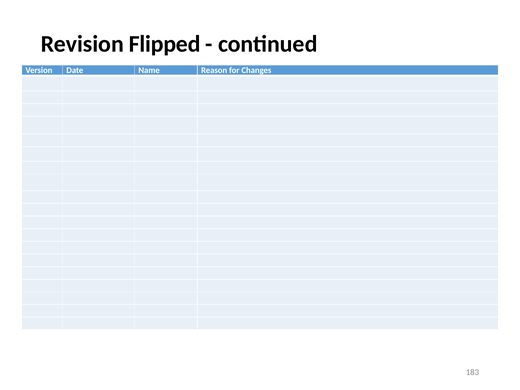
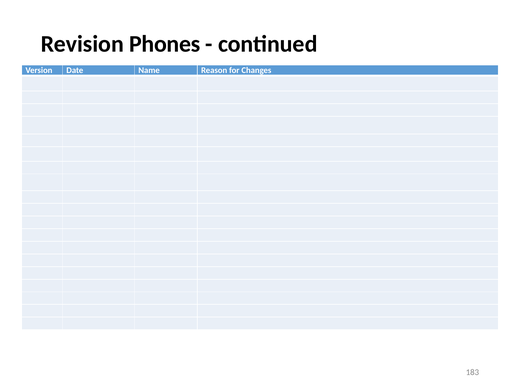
Flipped: Flipped -> Phones
